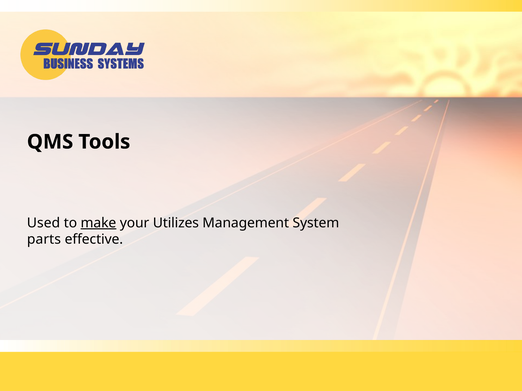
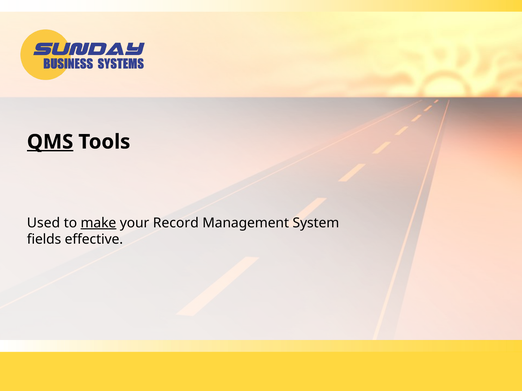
QMS underline: none -> present
Utilizes: Utilizes -> Record
parts: parts -> fields
